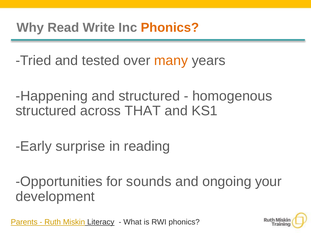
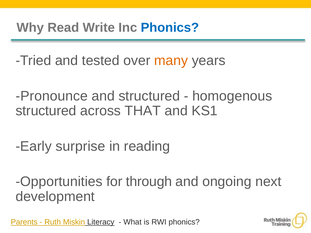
Phonics at (170, 28) colour: orange -> blue
Happening: Happening -> Pronounce
sounds: sounds -> through
your: your -> next
